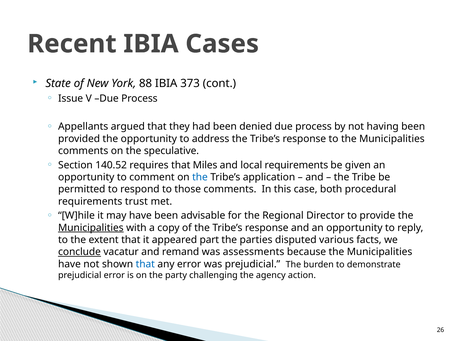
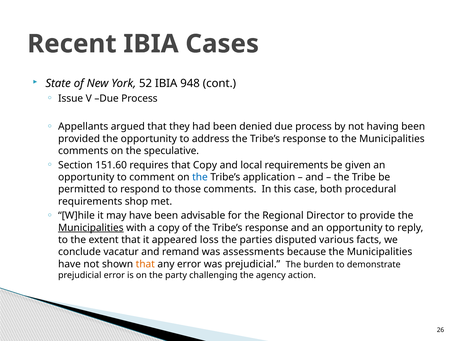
88: 88 -> 52
373: 373 -> 948
140.52: 140.52 -> 151.60
that Miles: Miles -> Copy
trust: trust -> shop
part: part -> loss
conclude underline: present -> none
that at (145, 264) colour: blue -> orange
